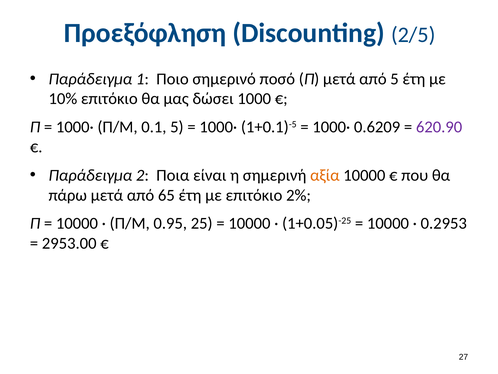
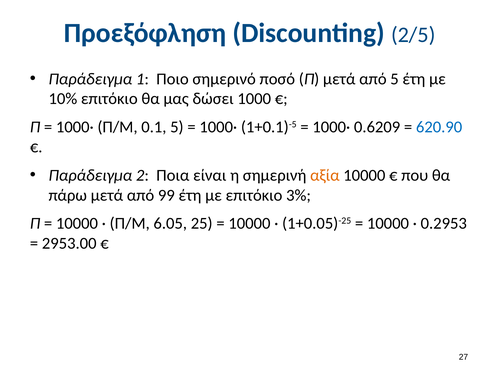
620.90 colour: purple -> blue
65: 65 -> 99
2%: 2% -> 3%
0.95: 0.95 -> 6.05
